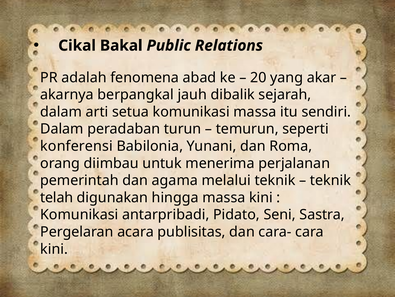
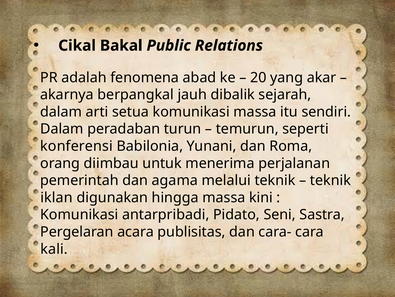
telah: telah -> iklan
kini at (54, 248): kini -> kali
